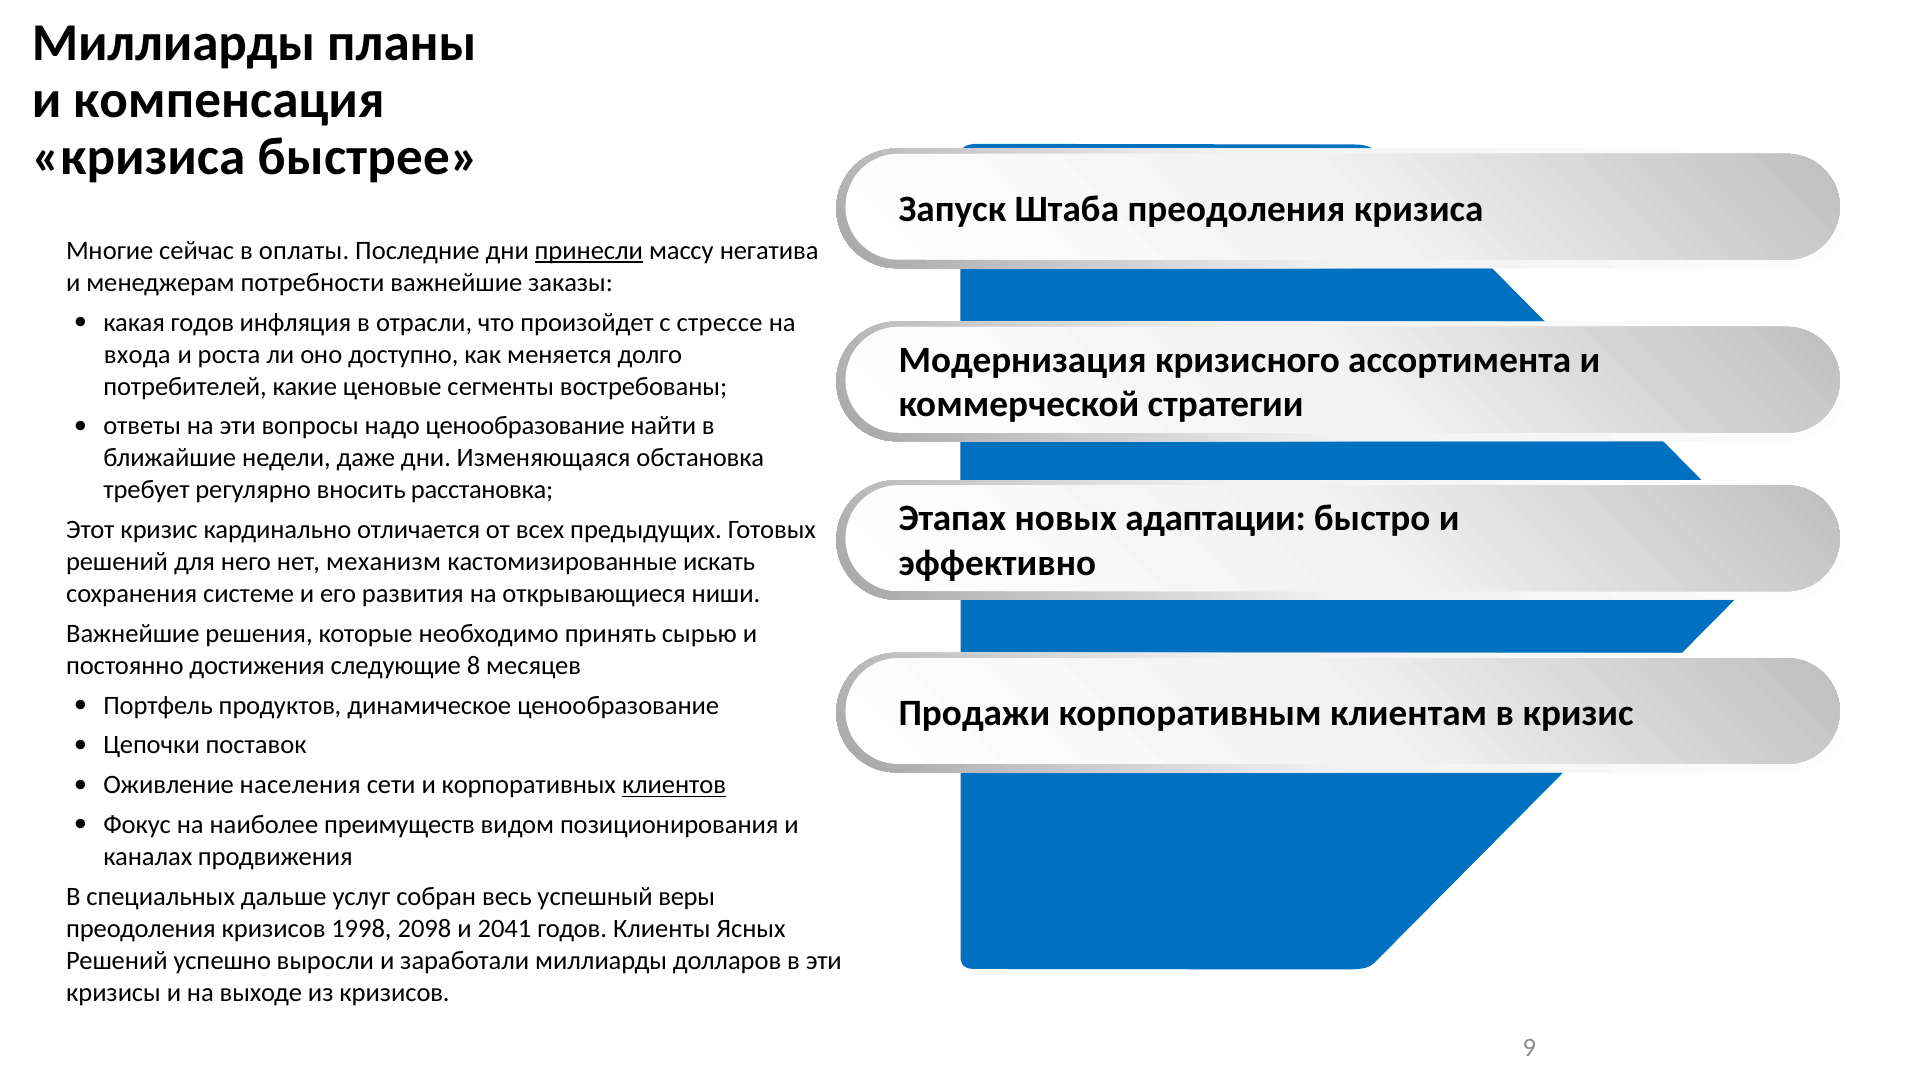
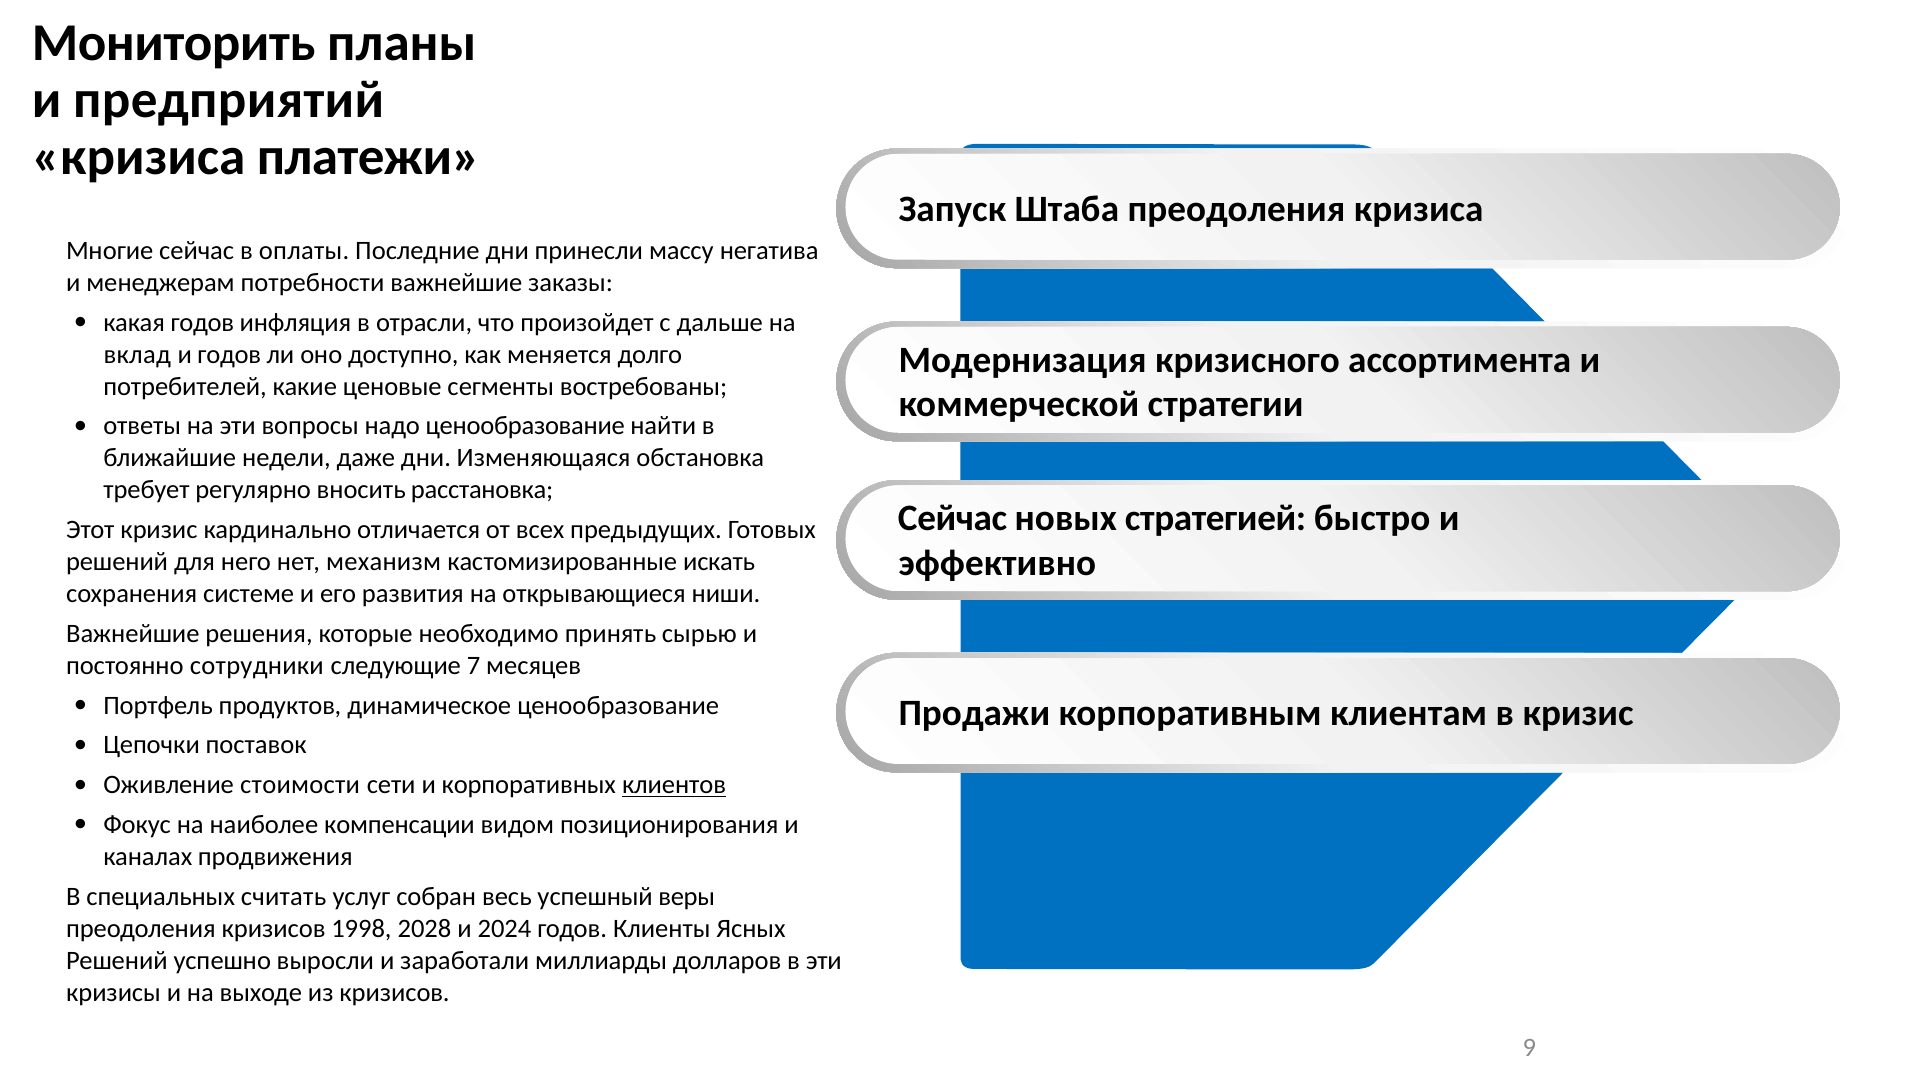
Миллиарды at (174, 43): Миллиарды -> Мониторить
компенсация: компенсация -> предприятий
быстрее: быстрее -> платежи
принесли underline: present -> none
стрессе: стрессе -> дальше
входа: входа -> вклад
и роста: роста -> годов
Этапах at (952, 519): Этапах -> Сейчас
адаптации: адаптации -> стратегией
достижения: достижения -> сотрудники
8: 8 -> 7
населения: населения -> стоимости
преимуществ: преимуществ -> компенсации
дальше: дальше -> считать
2098: 2098 -> 2028
2041: 2041 -> 2024
